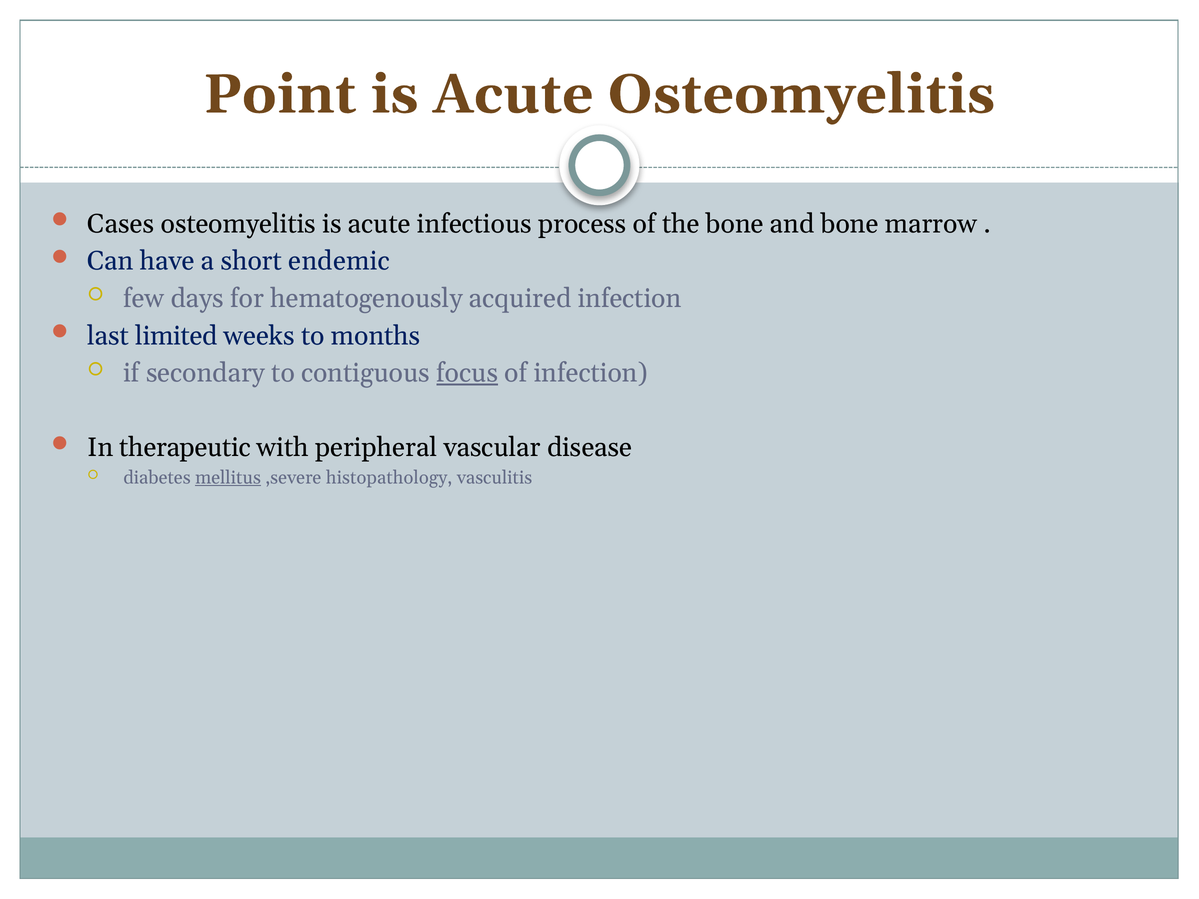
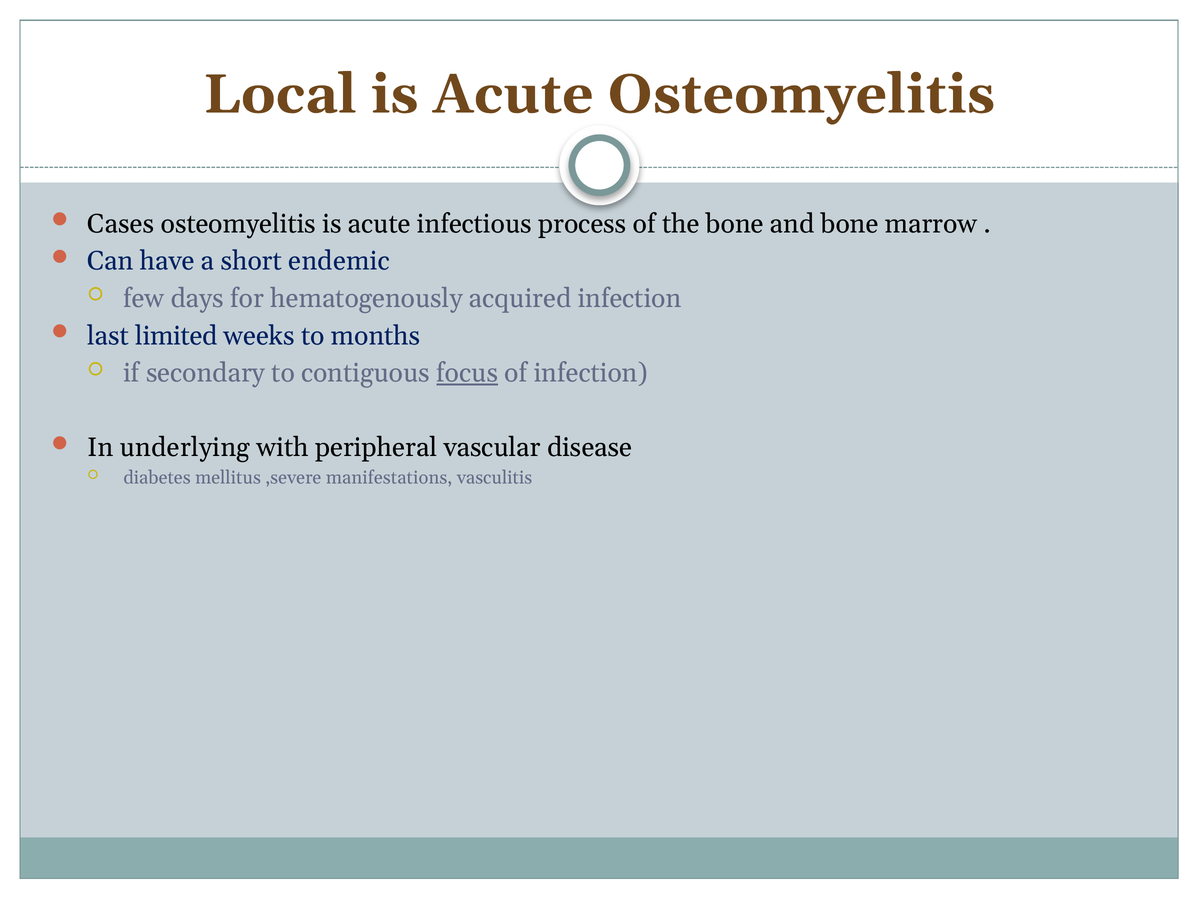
Point: Point -> Local
therapeutic: therapeutic -> underlying
mellitus underline: present -> none
histopathology: histopathology -> manifestations
